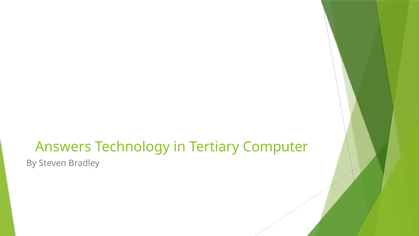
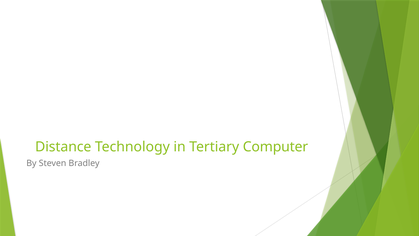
Answers: Answers -> Distance
